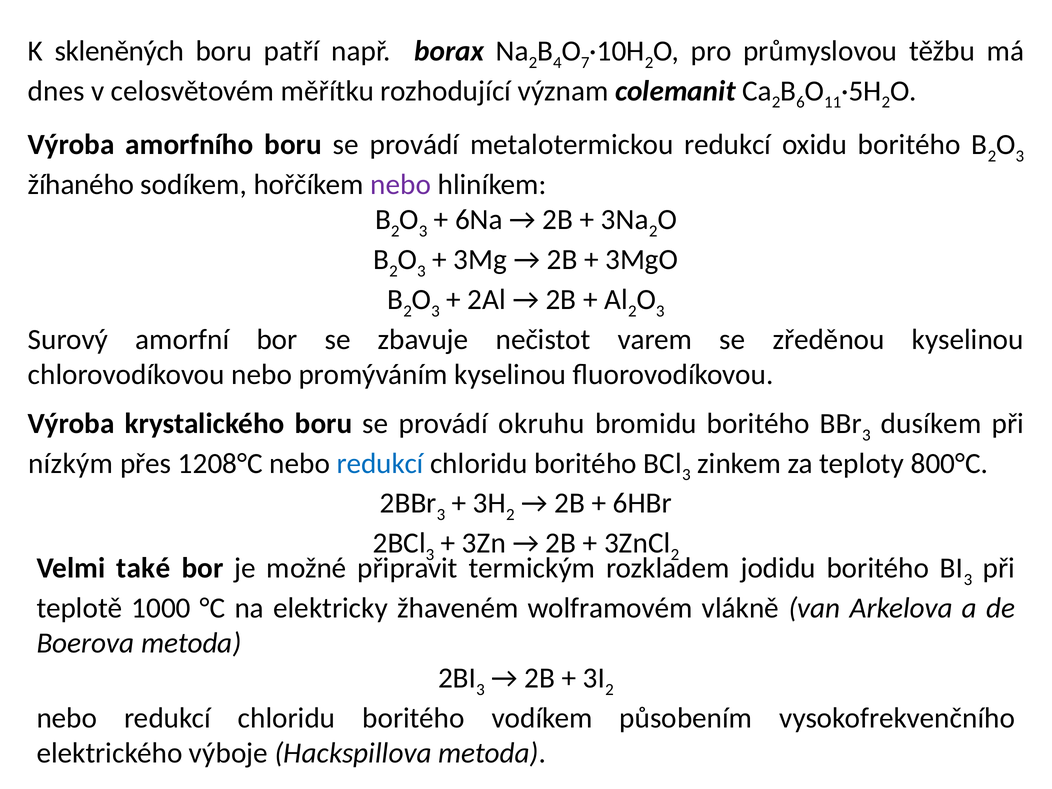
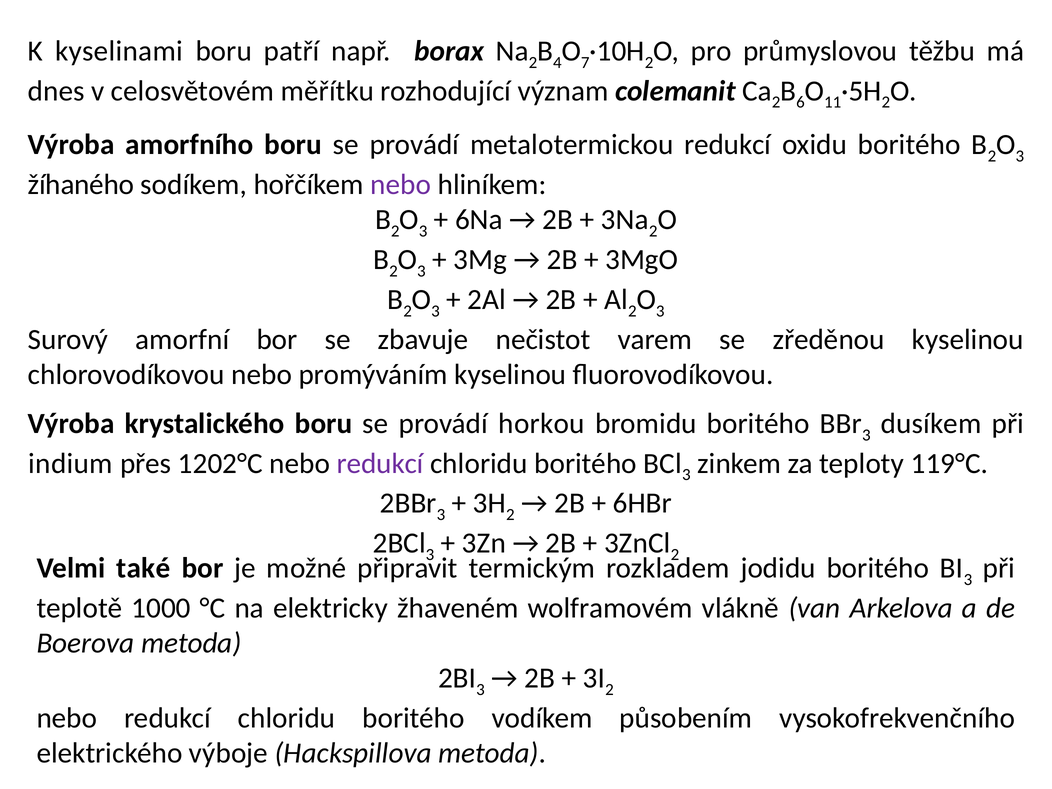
skleněných: skleněných -> kyselinami
okruhu: okruhu -> horkou
nízkým: nízkým -> indium
1208°C: 1208°C -> 1202°C
redukcí at (380, 463) colour: blue -> purple
800°C: 800°C -> 119°C
